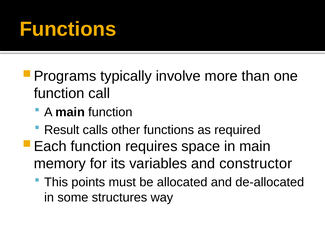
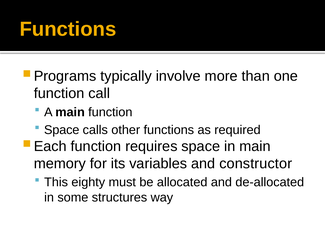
Result at (62, 130): Result -> Space
points: points -> eighty
